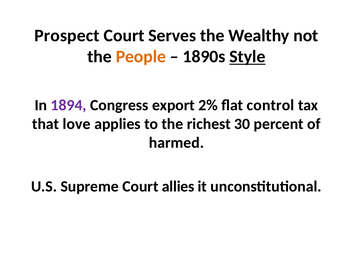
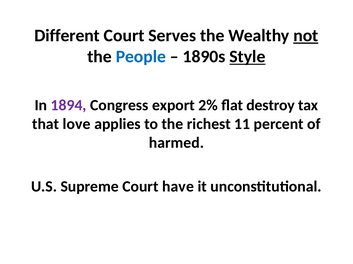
Prospect: Prospect -> Different
not underline: none -> present
People colour: orange -> blue
control: control -> destroy
30: 30 -> 11
allies: allies -> have
